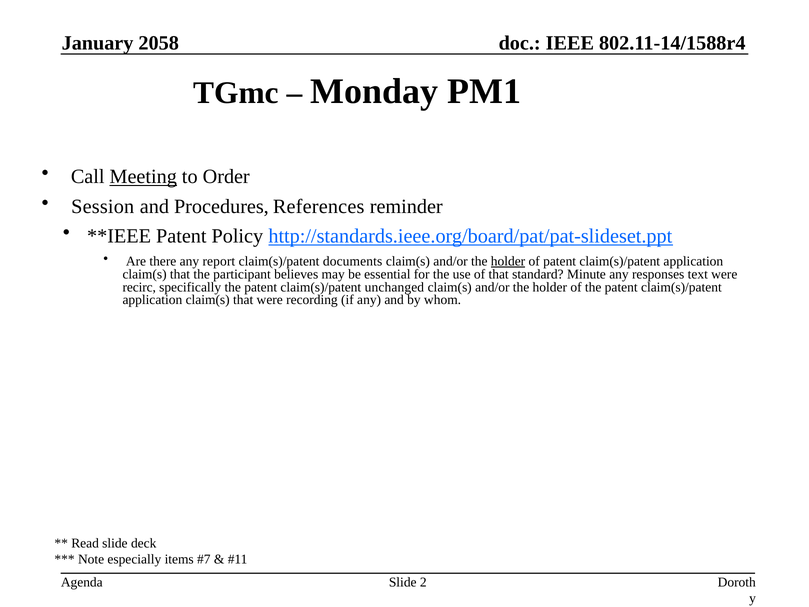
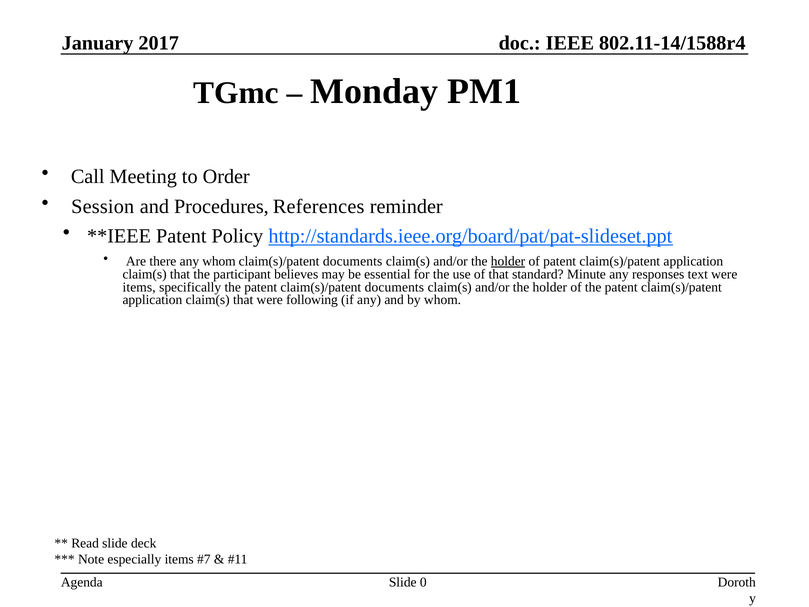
2058: 2058 -> 2017
Meeting underline: present -> none
any report: report -> whom
recirc at (139, 287): recirc -> items
patent claim(s)/patent unchanged: unchanged -> documents
recording: recording -> following
2: 2 -> 0
